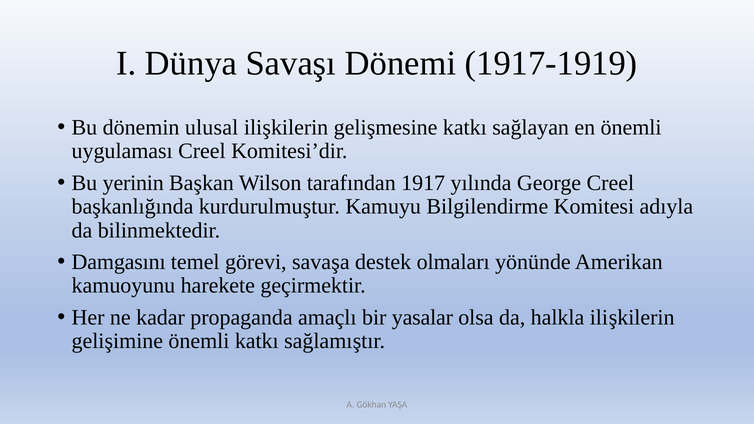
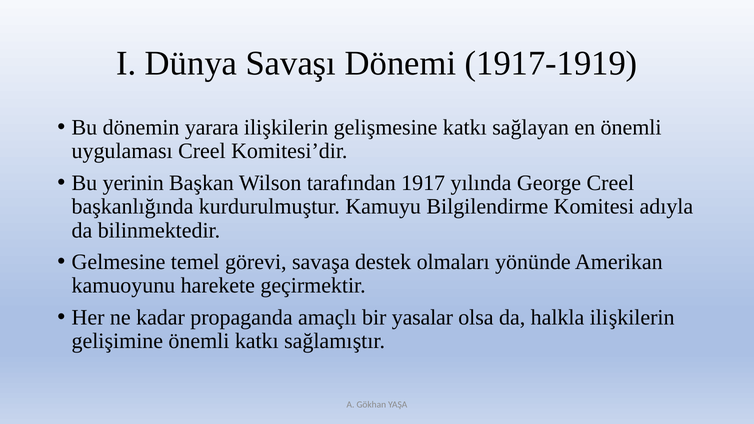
ulusal: ulusal -> yarara
Damgasını: Damgasını -> Gelmesine
